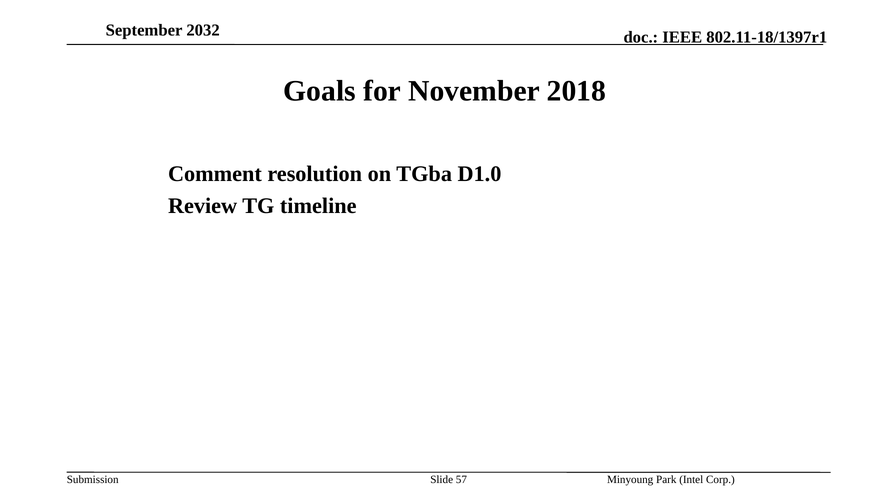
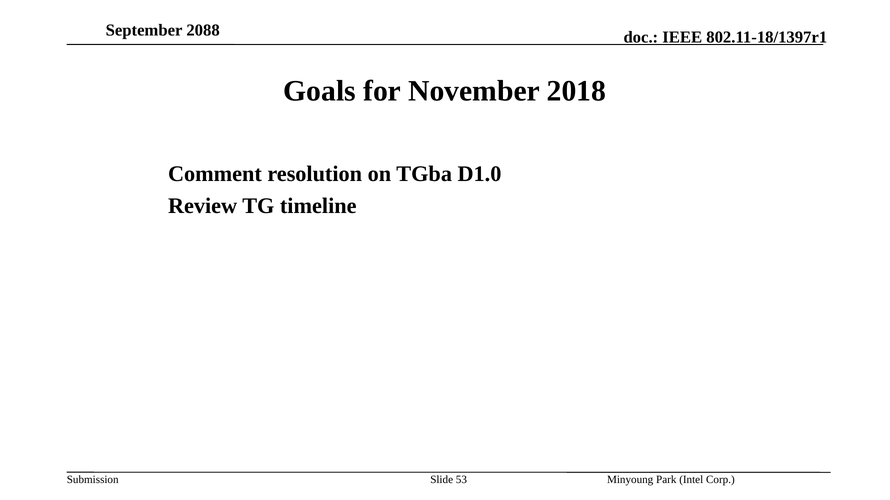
2032: 2032 -> 2088
57: 57 -> 53
